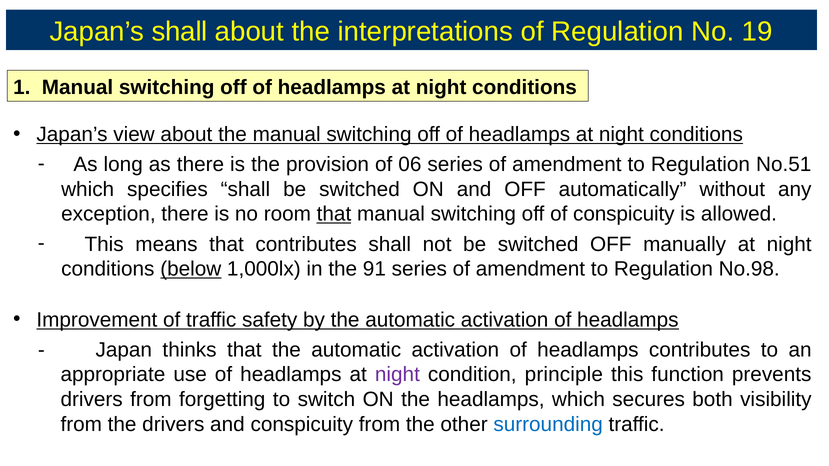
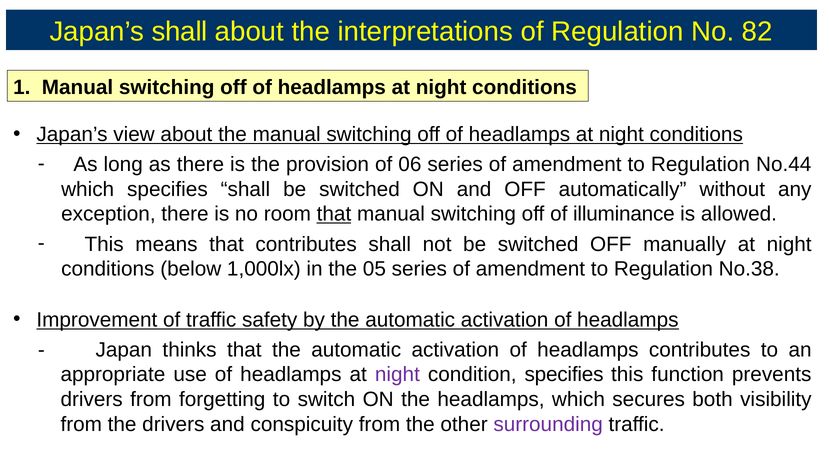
19: 19 -> 82
No.51: No.51 -> No.44
of conspicuity: conspicuity -> illuminance
below underline: present -> none
91: 91 -> 05
No.98: No.98 -> No.38
condition principle: principle -> specifies
surrounding colour: blue -> purple
